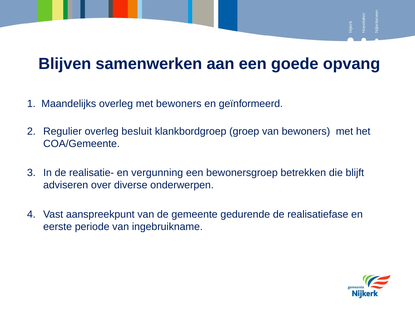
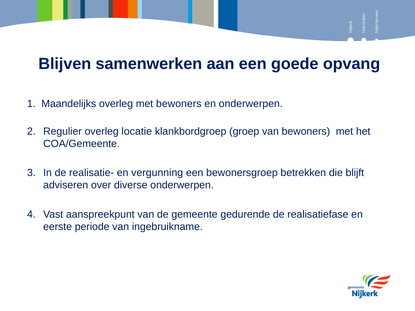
en geïnformeerd: geïnformeerd -> onderwerpen
besluit: besluit -> locatie
